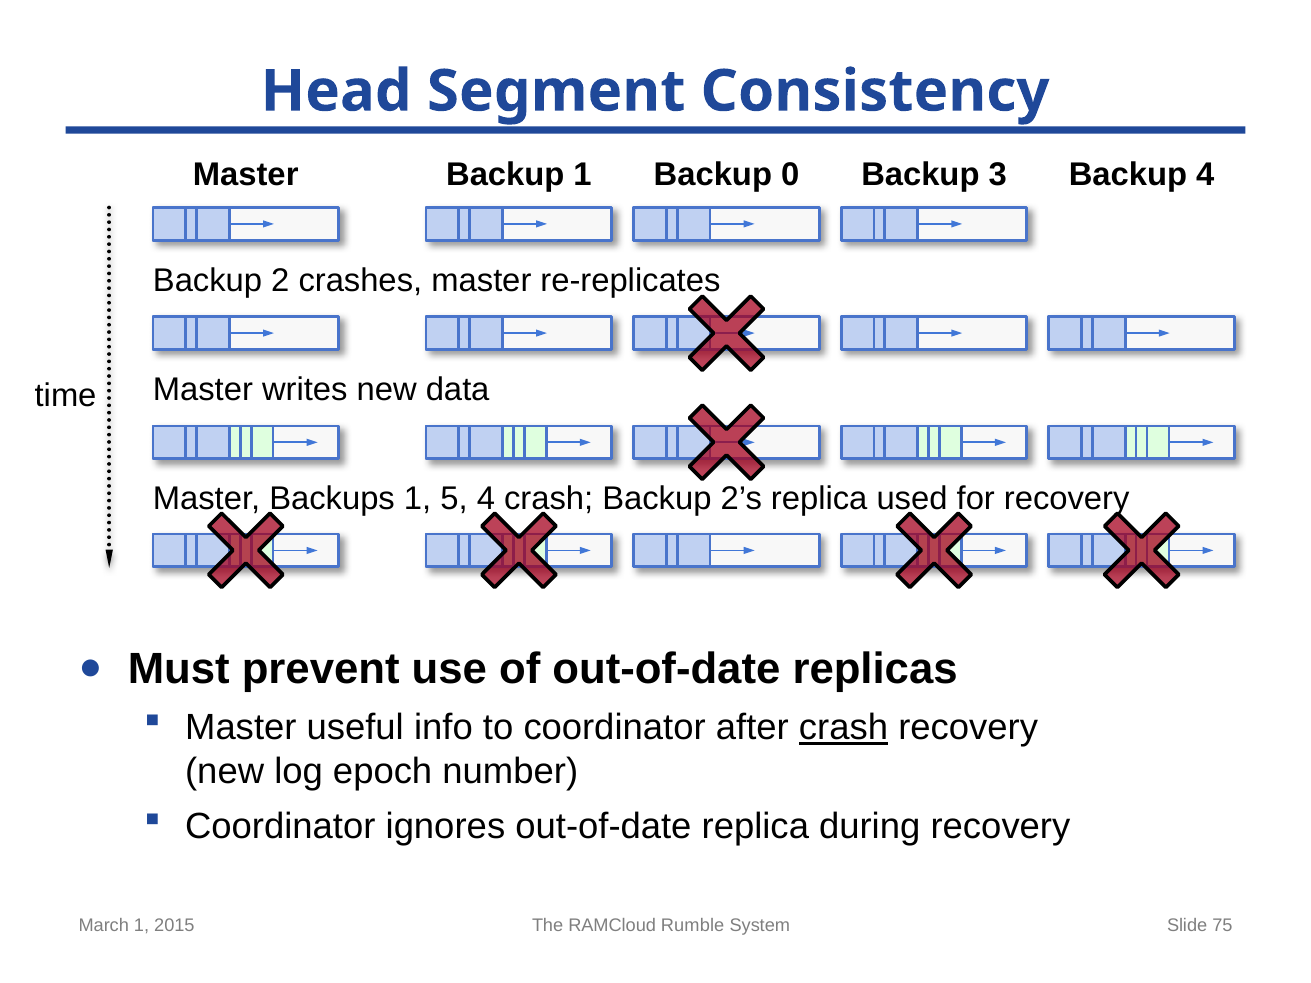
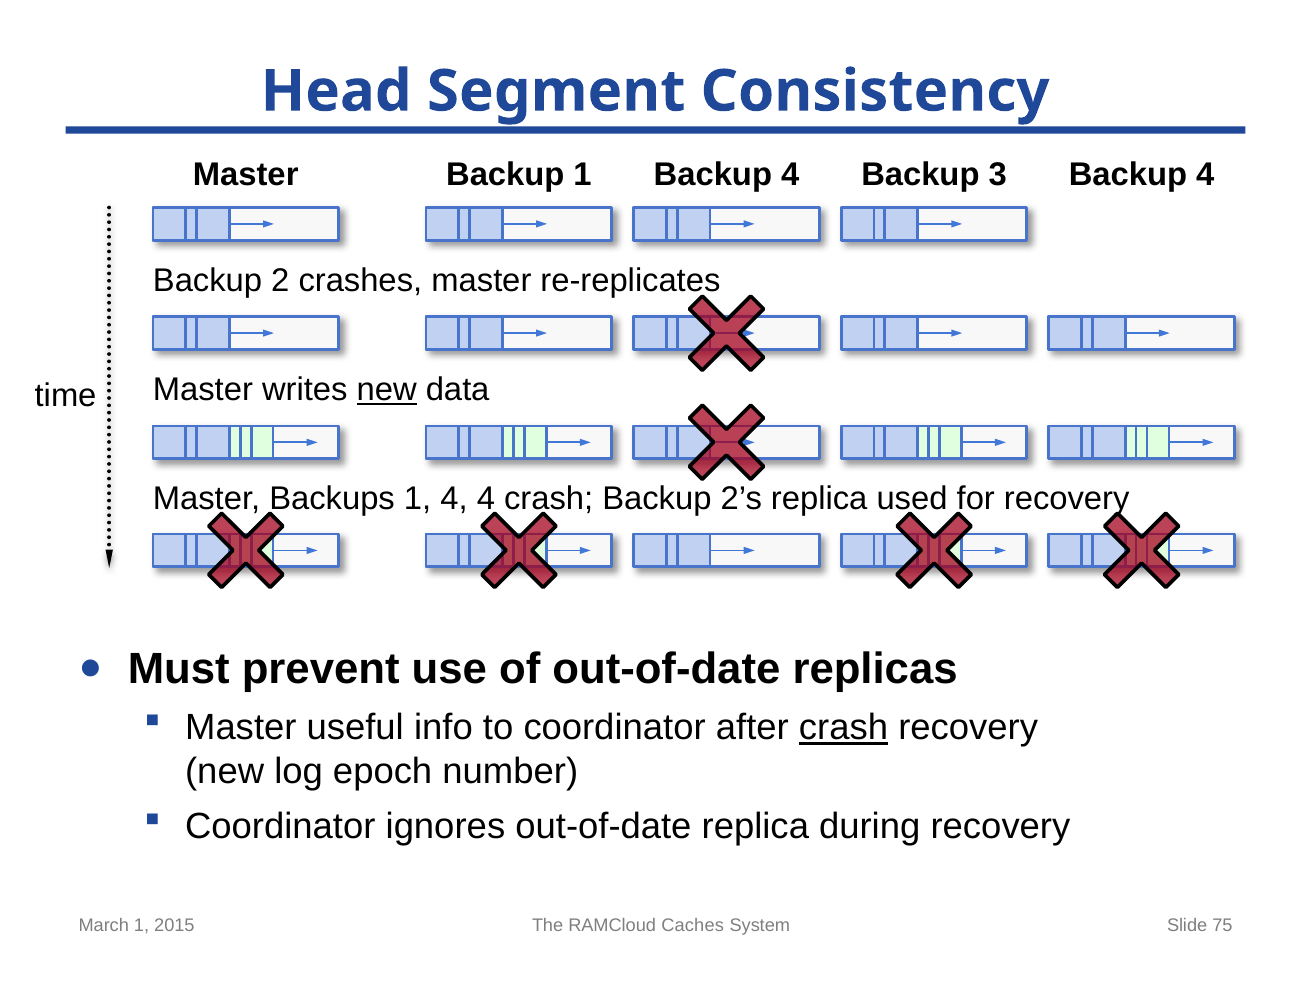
0 at (790, 175): 0 -> 4
new at (387, 390) underline: none -> present
1 5: 5 -> 4
Rumble: Rumble -> Caches
